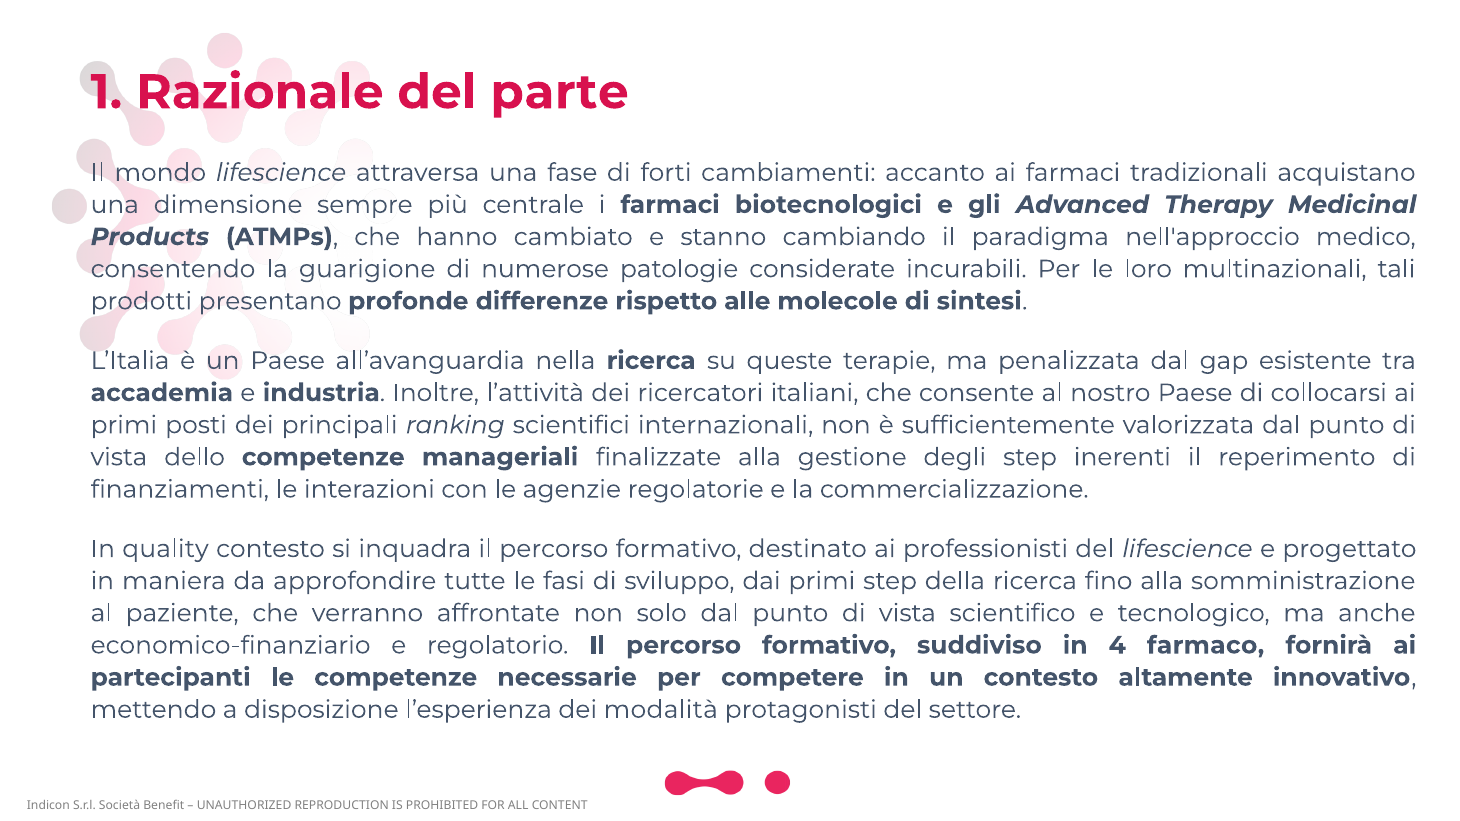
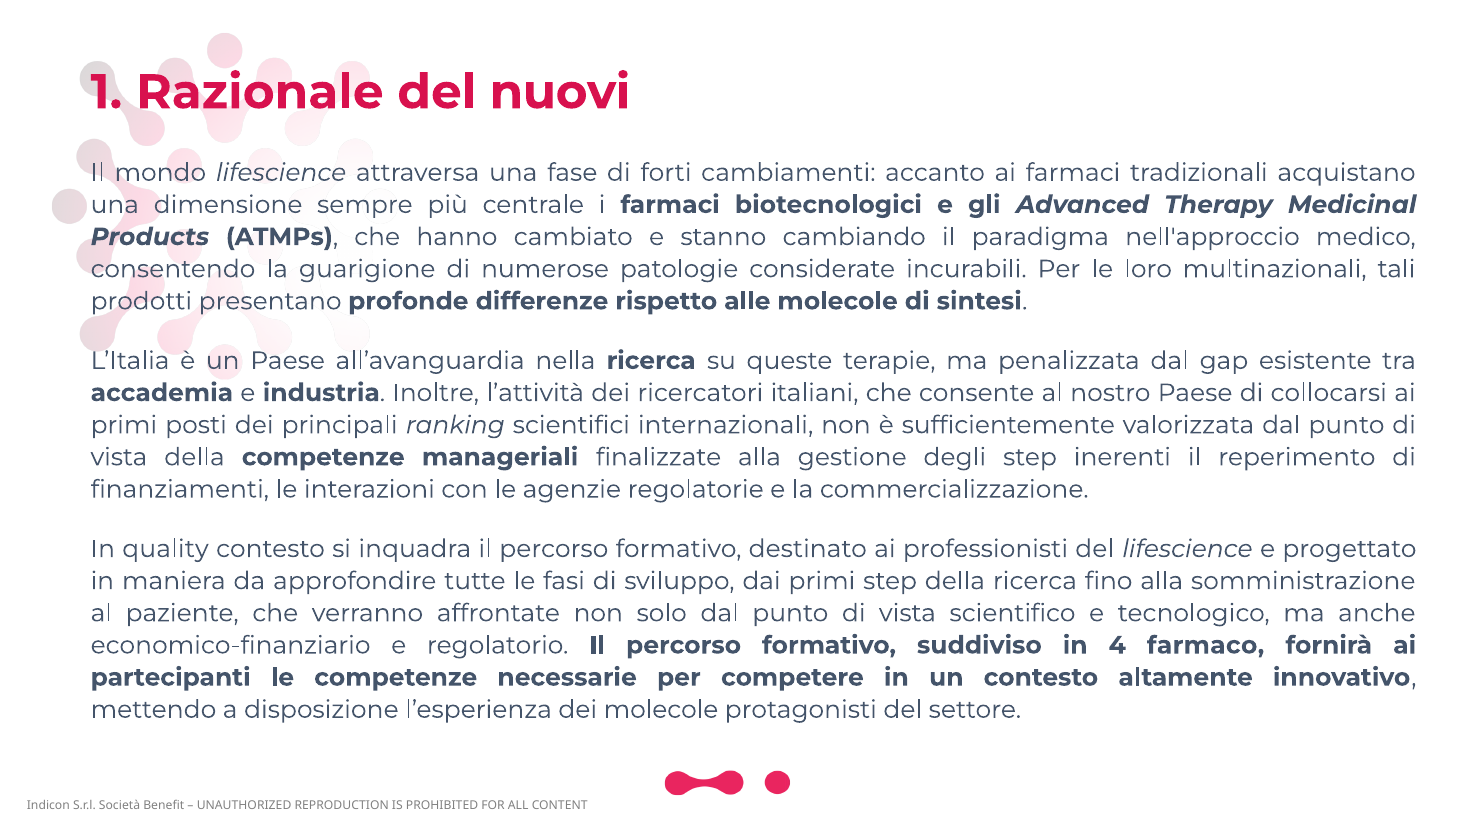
parte: parte -> nuovi
vista dello: dello -> della
dei modalità: modalità -> molecole
